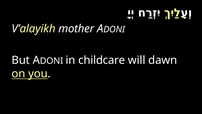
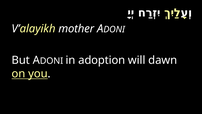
childcare: childcare -> adoption
